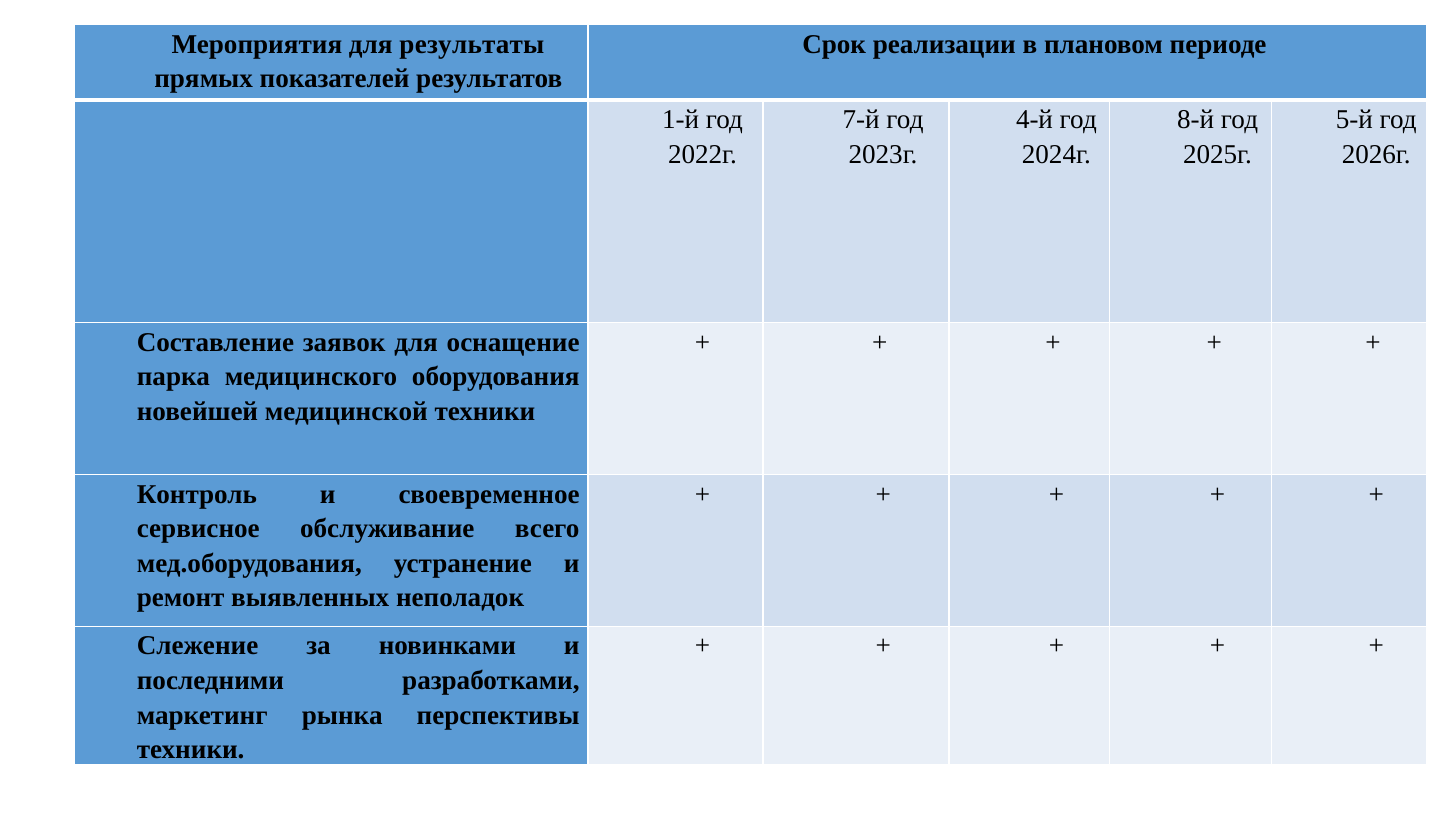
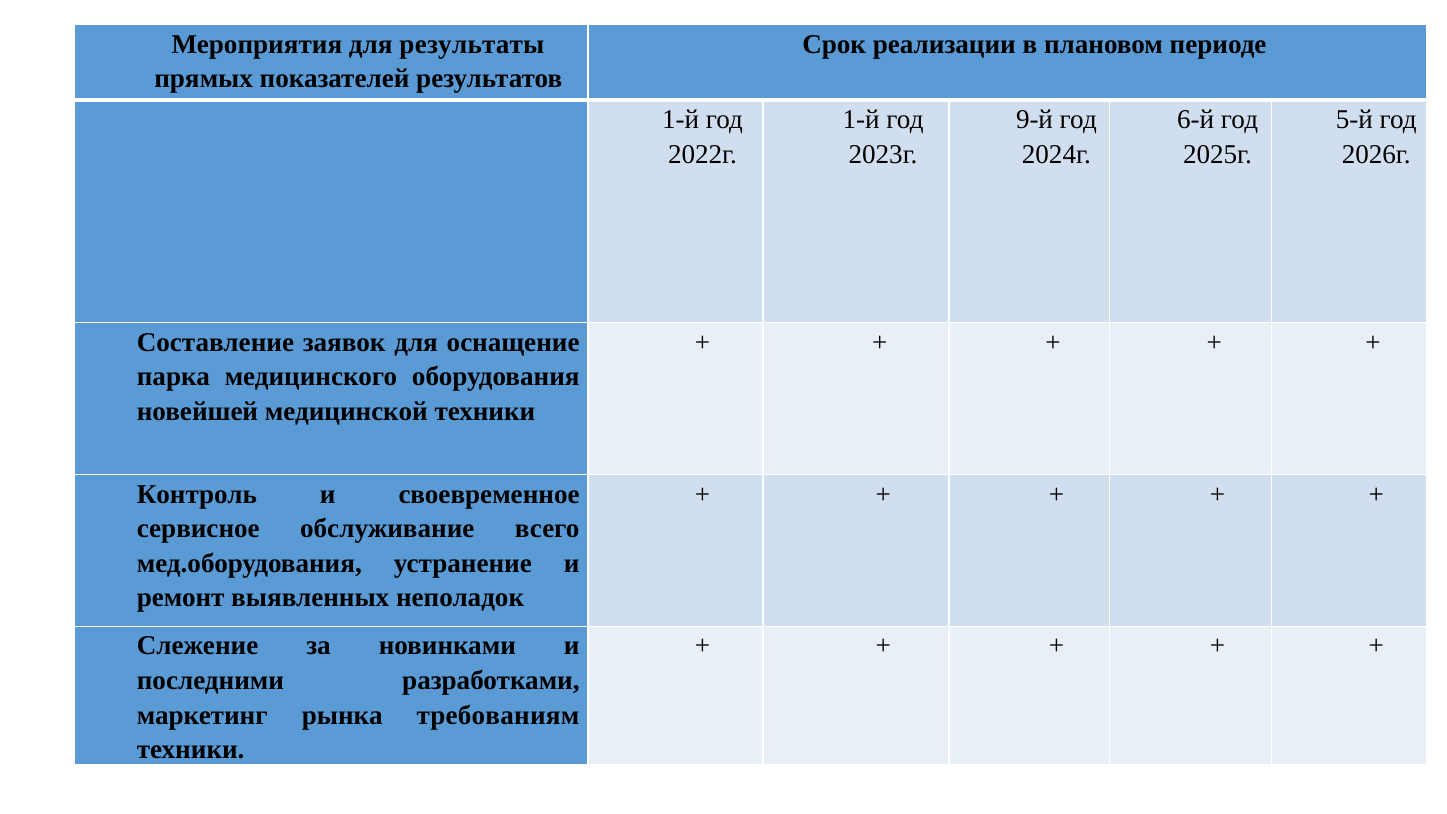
7-й at (861, 120): 7-й -> 1-й
4-й: 4-й -> 9-й
8-й: 8-й -> 6-й
перспективы: перспективы -> требованиям
